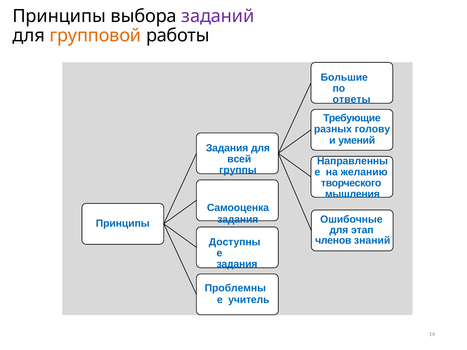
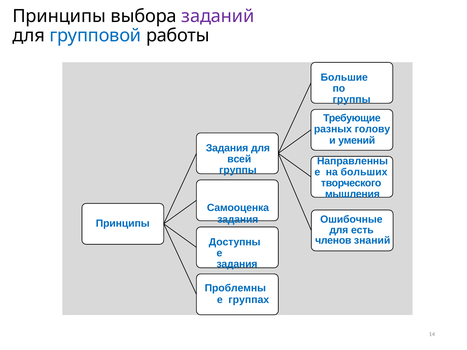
групповой colour: orange -> blue
ответы at (352, 100): ответы -> группы
желанию: желанию -> больших
этап: этап -> есть
учитель: учитель -> группах
